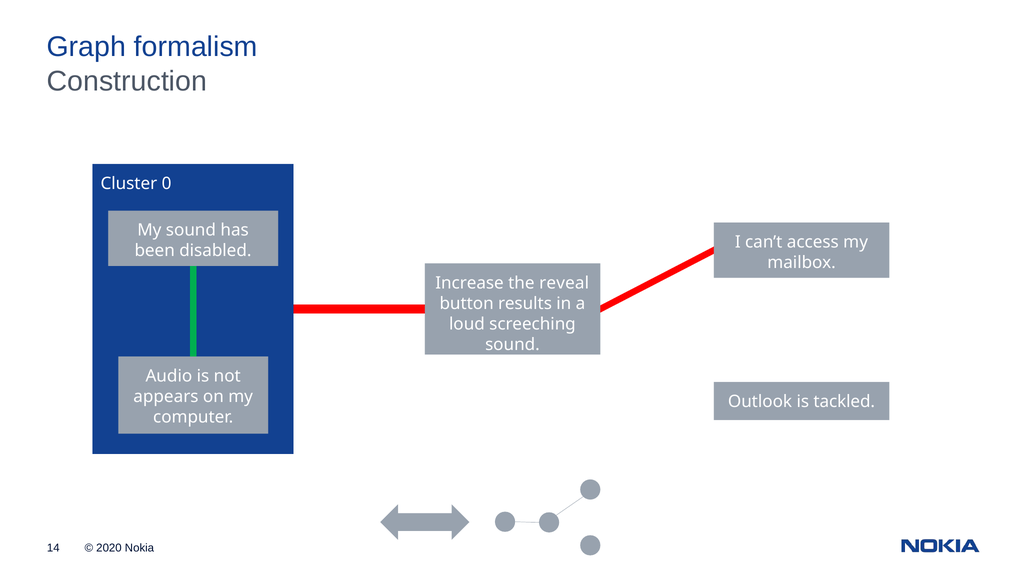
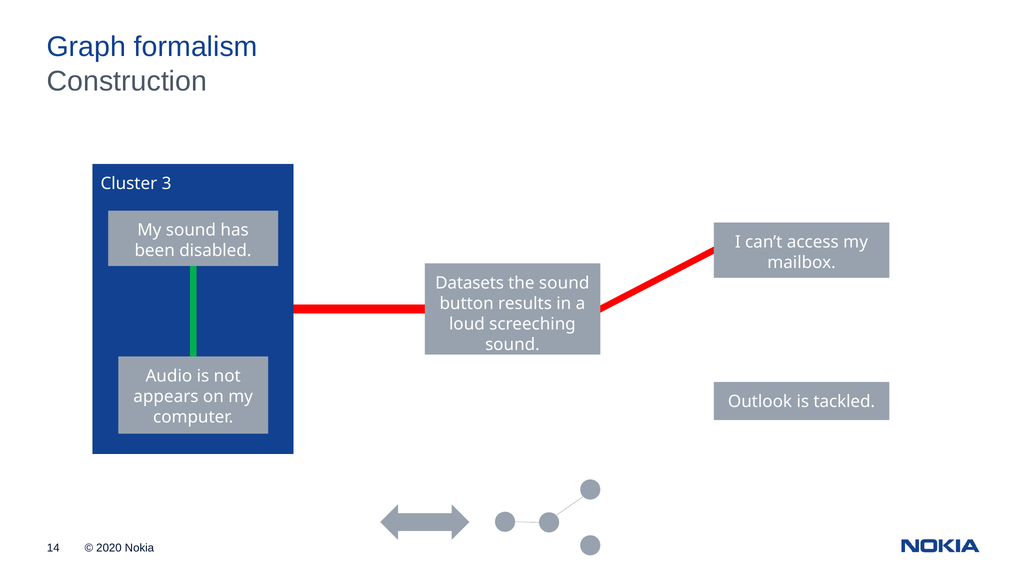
0: 0 -> 3
Increase: Increase -> Datasets
the reveal: reveal -> sound
